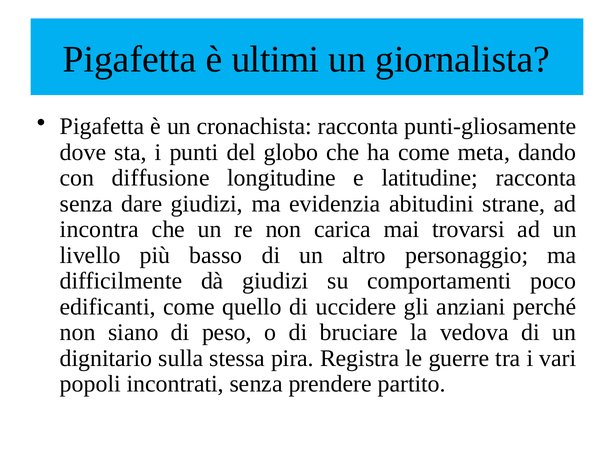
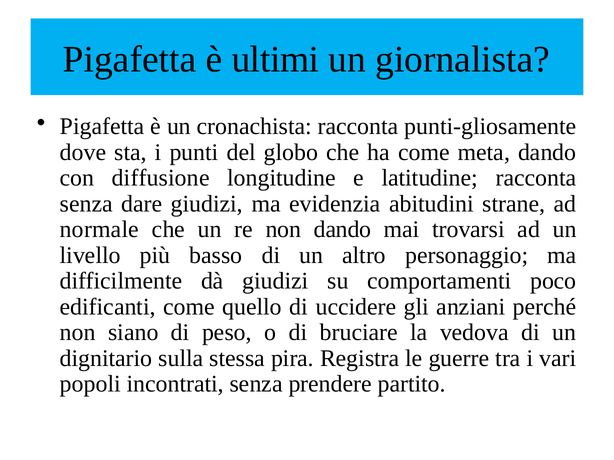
incontra: incontra -> normale
non carica: carica -> dando
